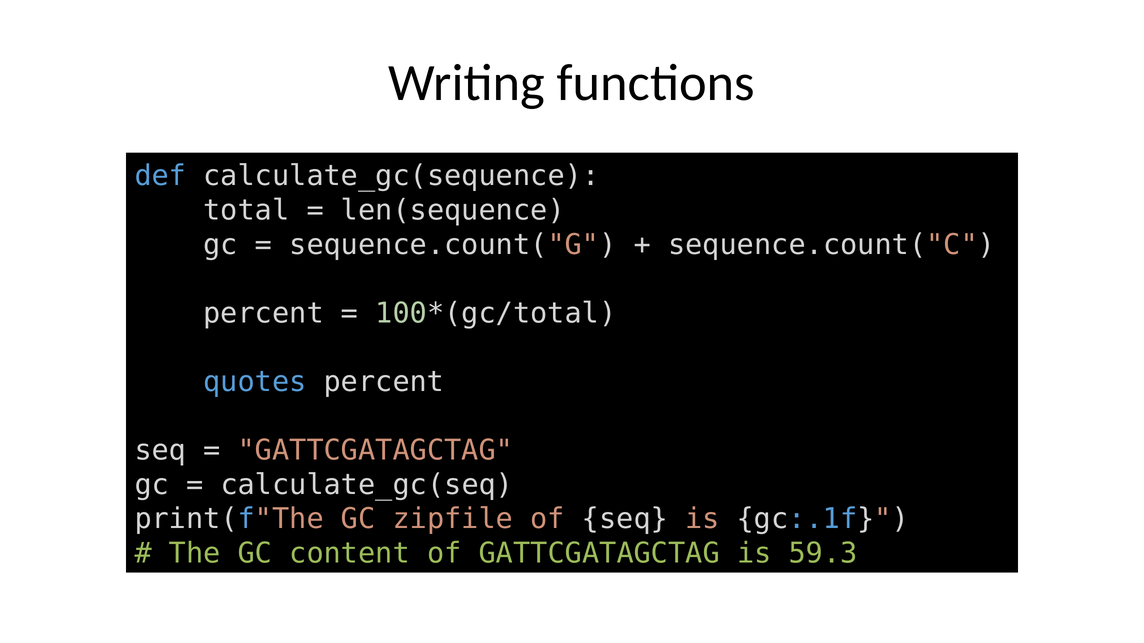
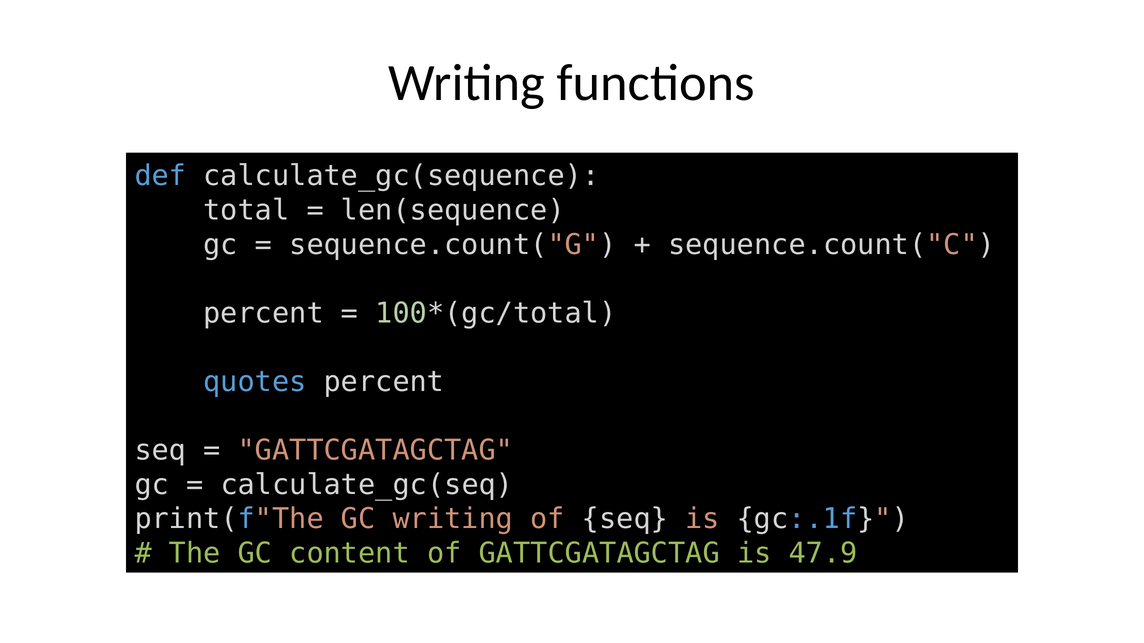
GC zipfile: zipfile -> writing
59.3: 59.3 -> 47.9
